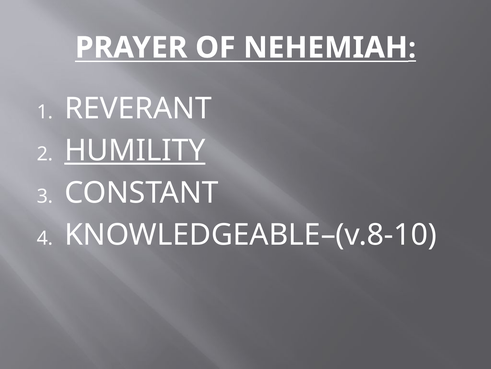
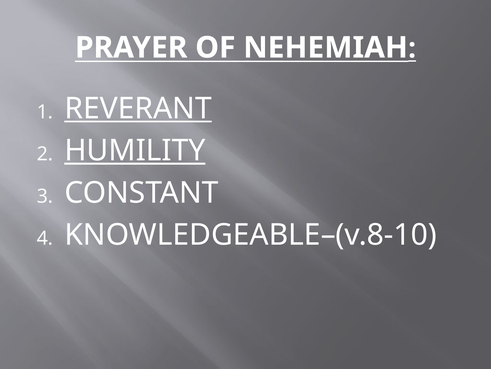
REVERANT underline: none -> present
